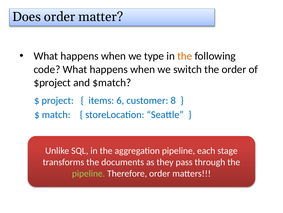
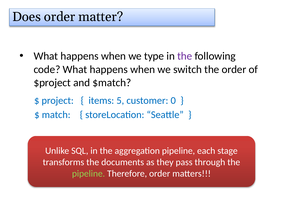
the at (185, 56) colour: orange -> purple
6: 6 -> 5
8: 8 -> 0
